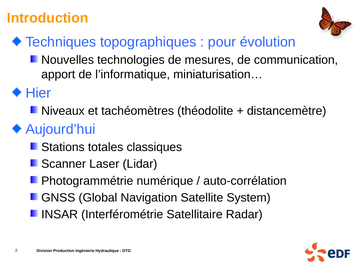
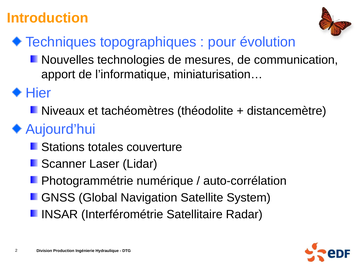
classiques: classiques -> couverture
